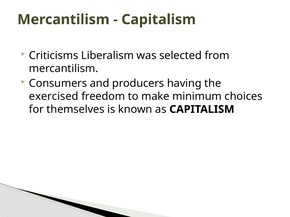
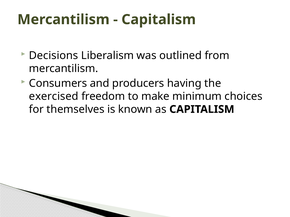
Criticisms: Criticisms -> Decisions
selected: selected -> outlined
